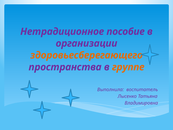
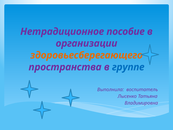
группе colour: orange -> blue
